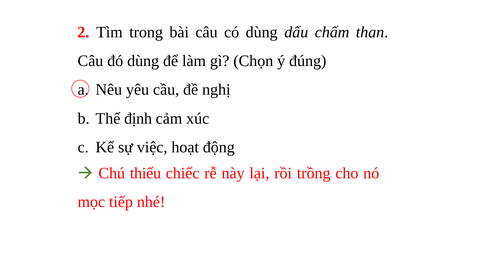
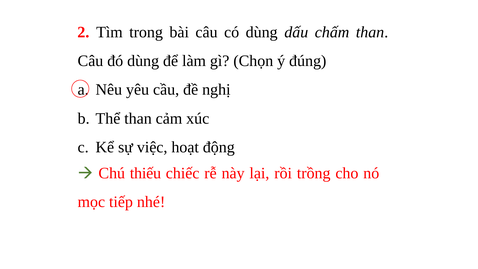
Thể định: định -> than
